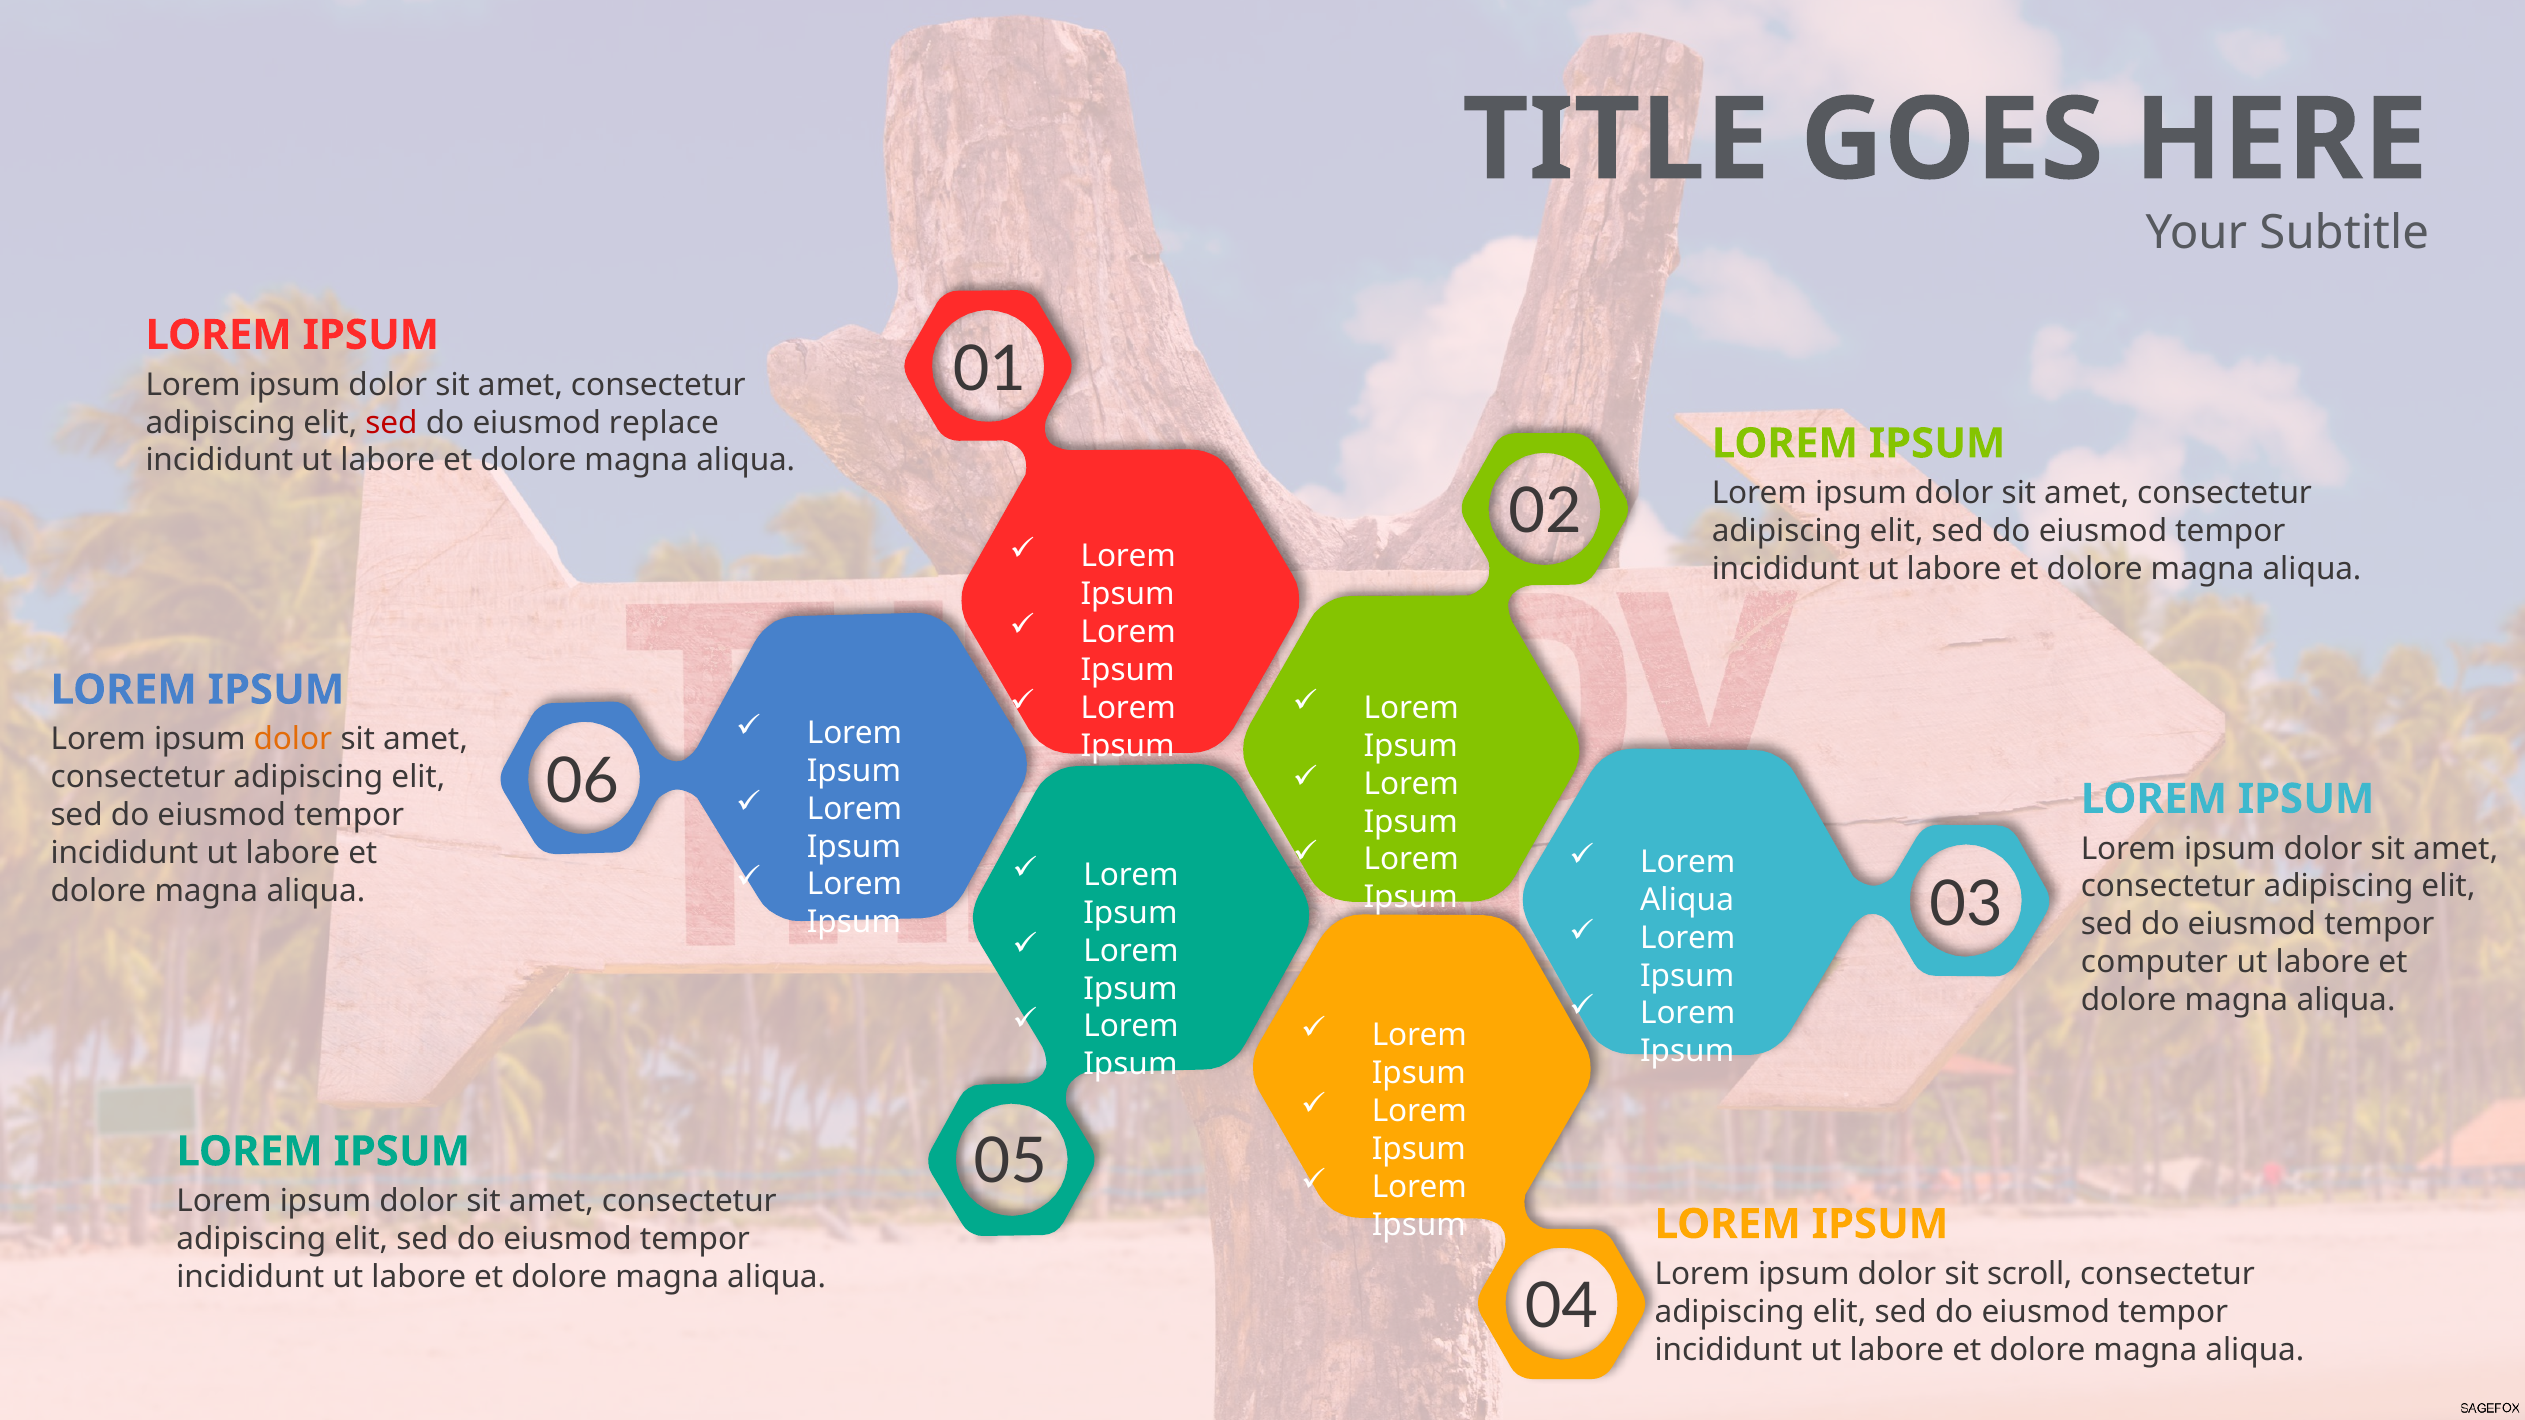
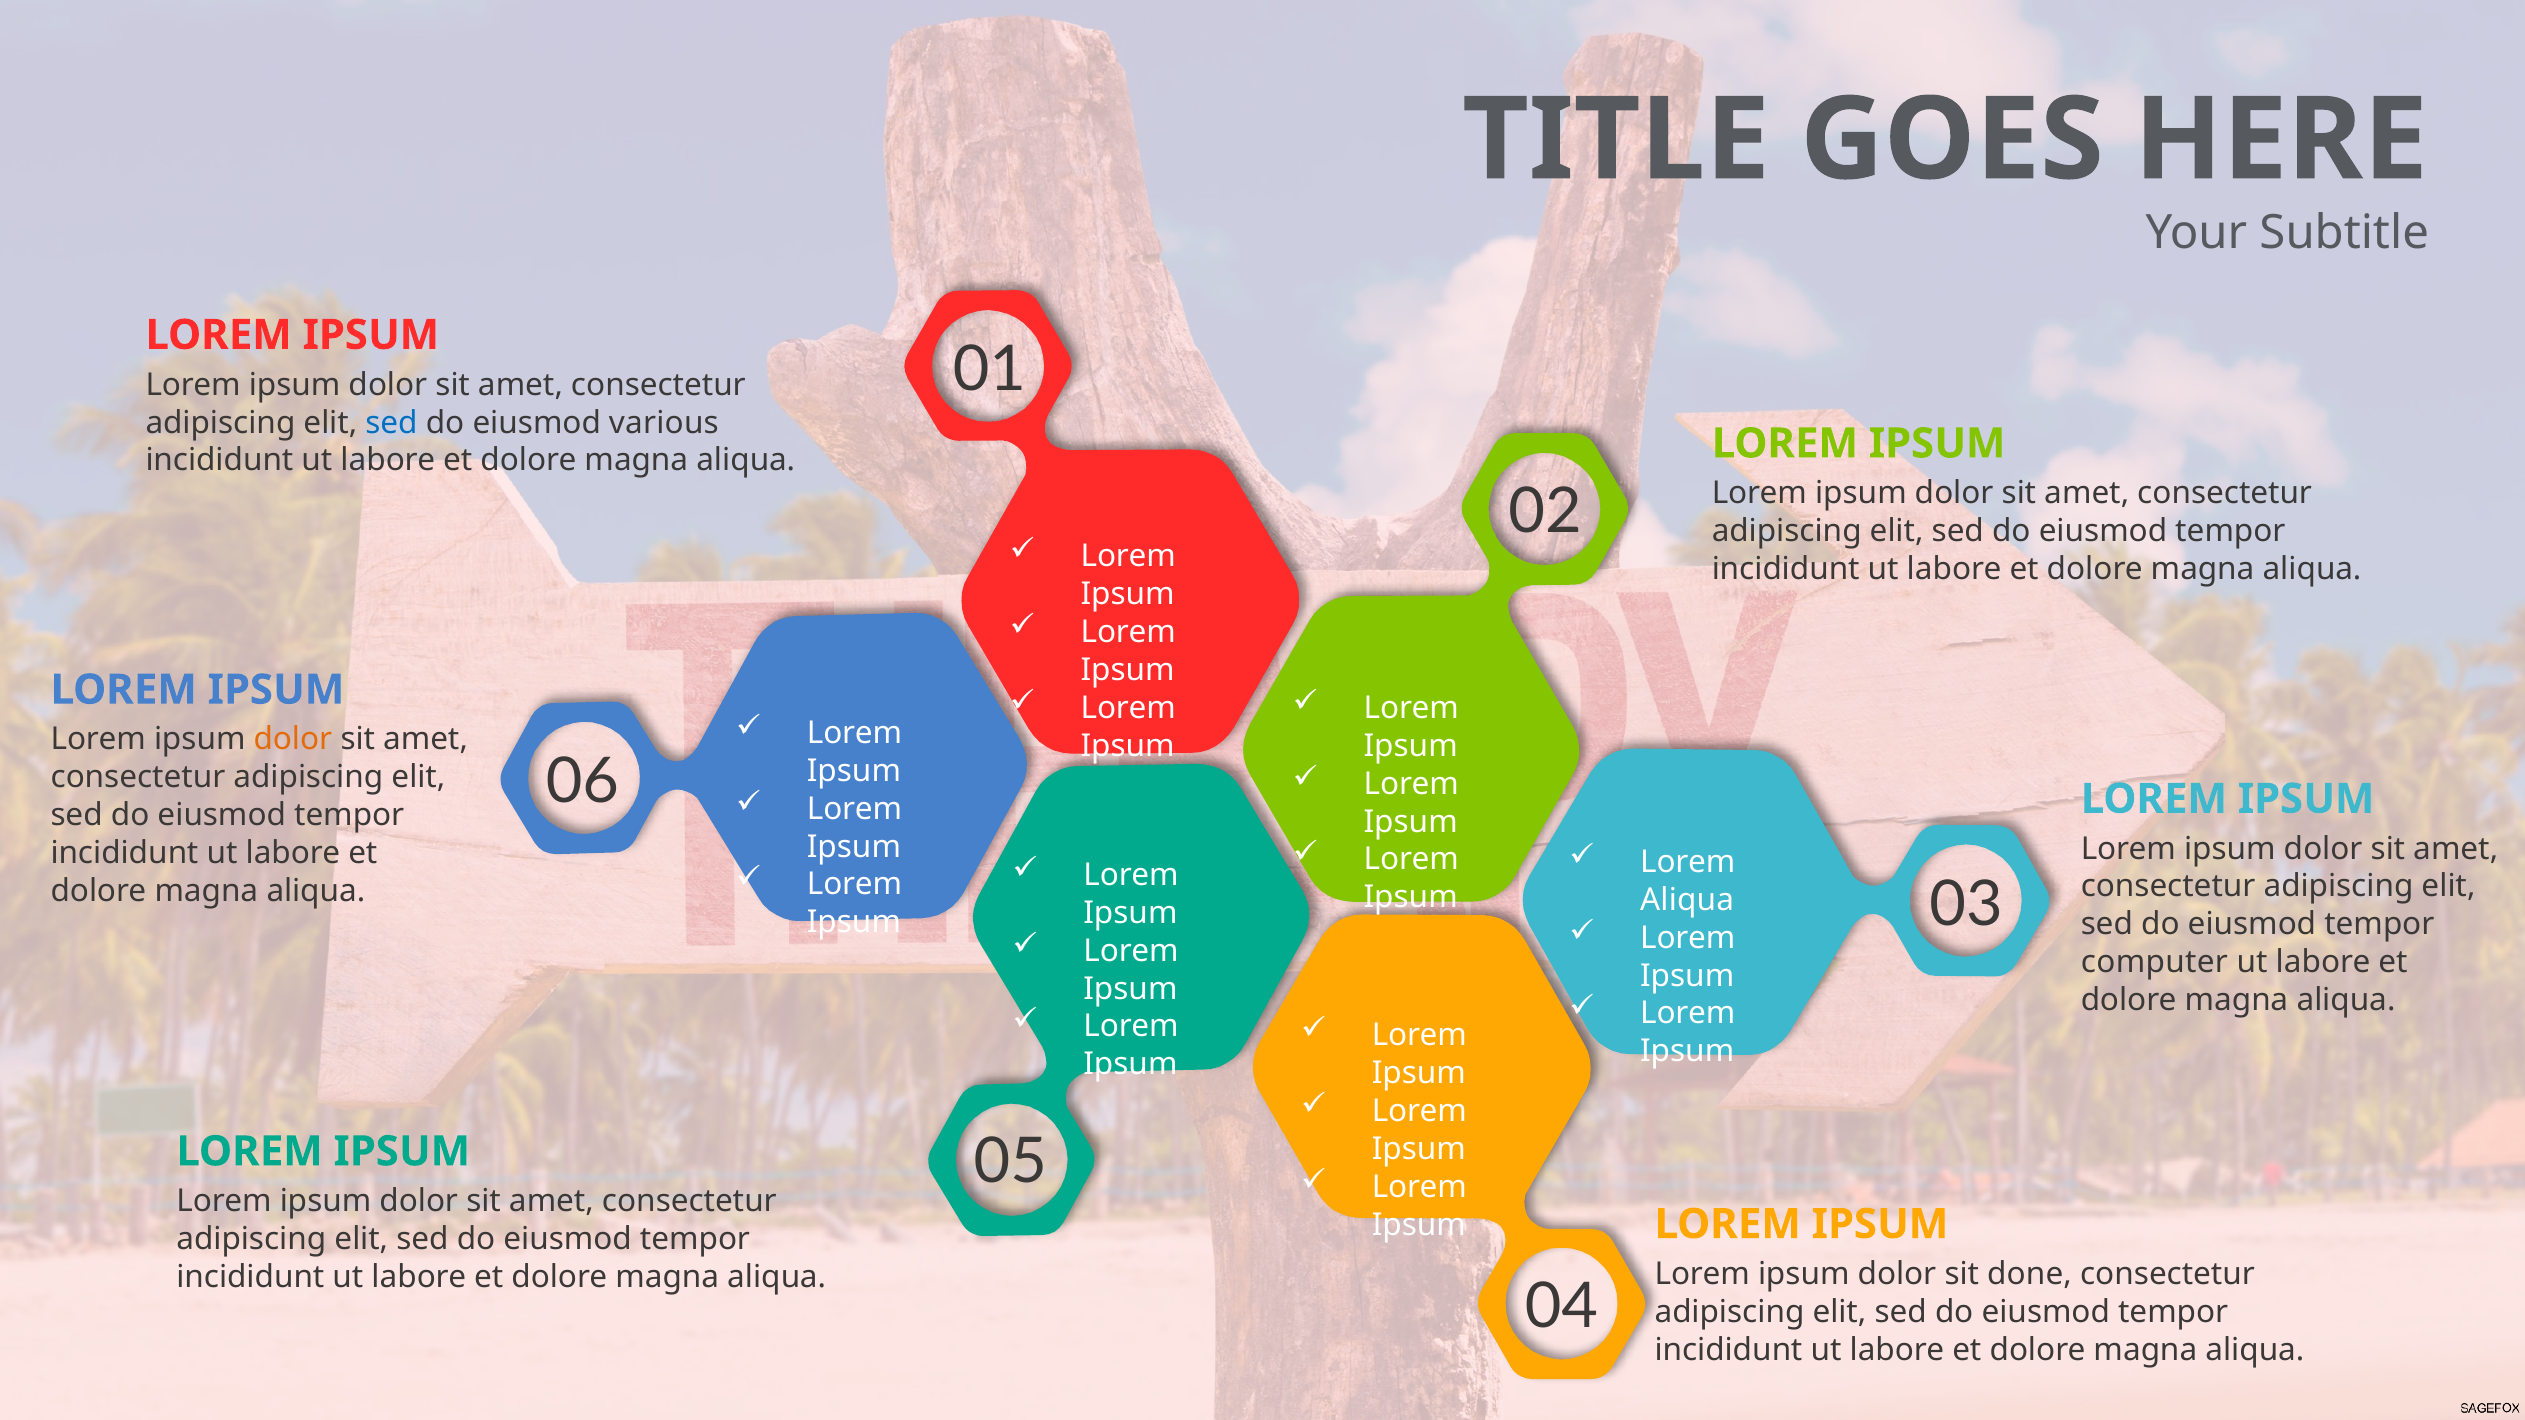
sed at (392, 423) colour: red -> blue
replace: replace -> various
scroll: scroll -> done
